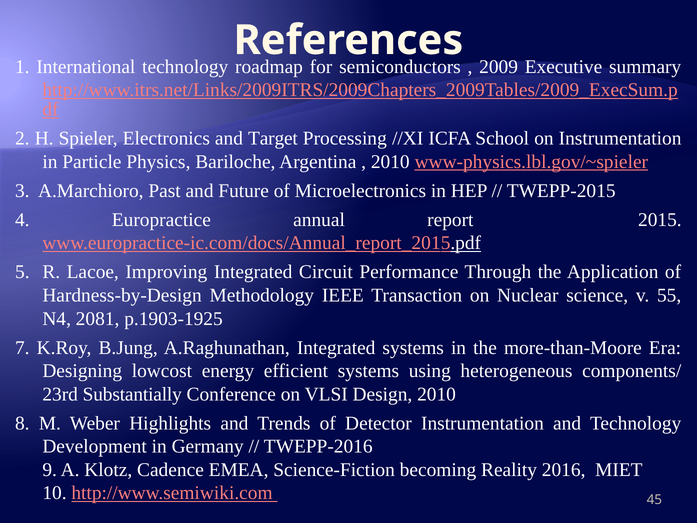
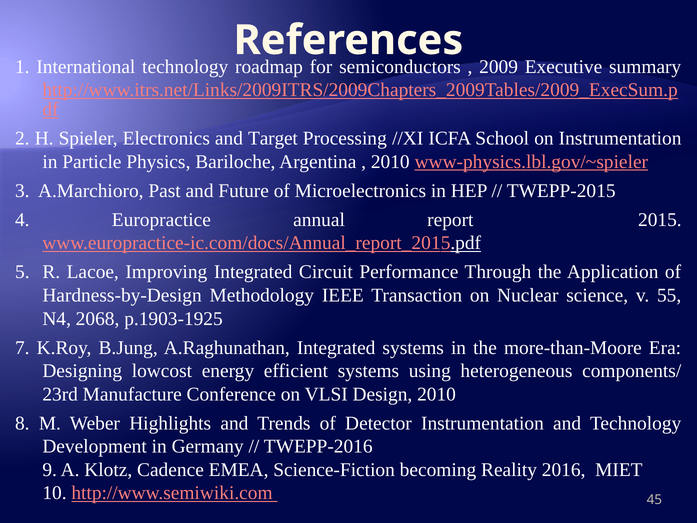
2081: 2081 -> 2068
Substantially: Substantially -> Manufacture
